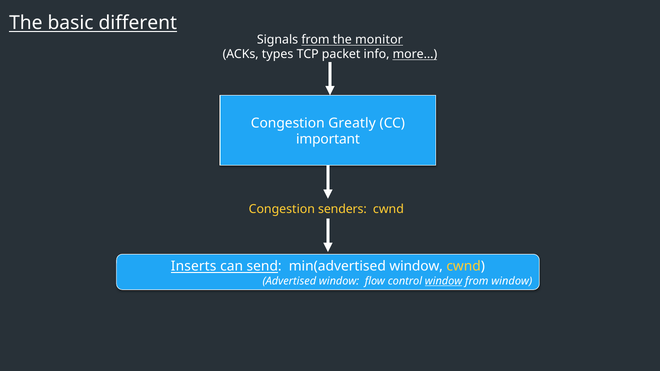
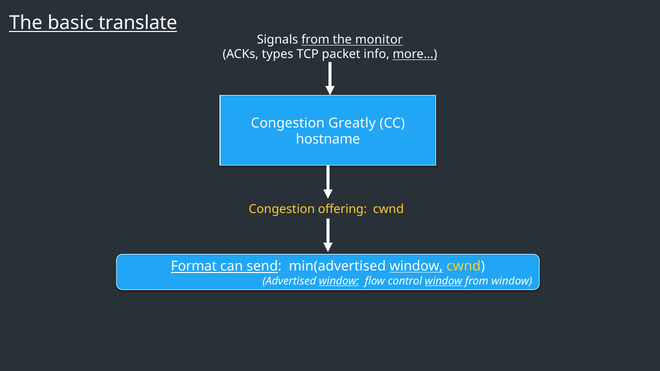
different: different -> translate
important: important -> hostname
senders: senders -> offering
Inserts: Inserts -> Format
window at (416, 266) underline: none -> present
window at (339, 281) underline: none -> present
